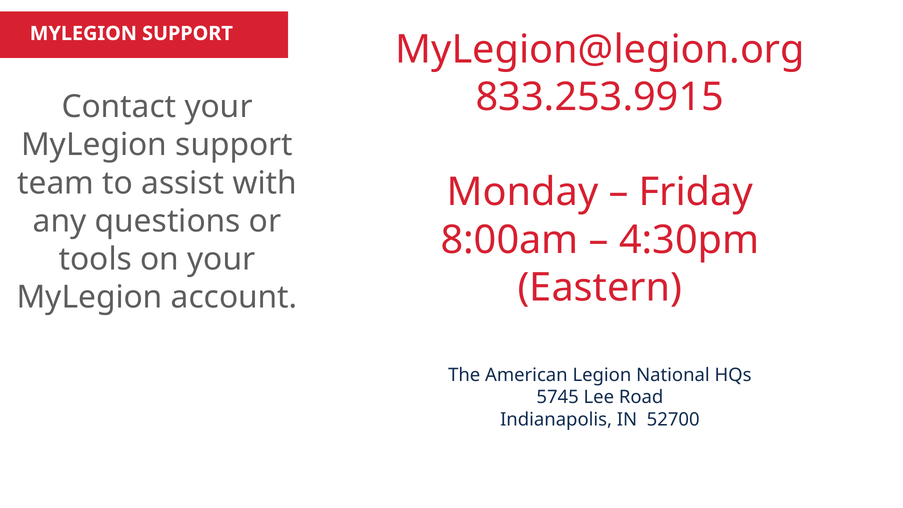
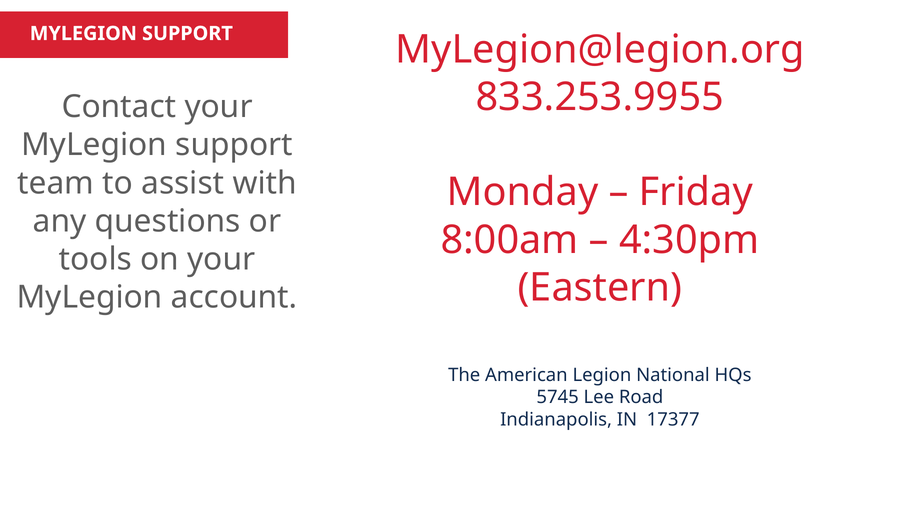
833.253.9915: 833.253.9915 -> 833.253.9955
52700: 52700 -> 17377
